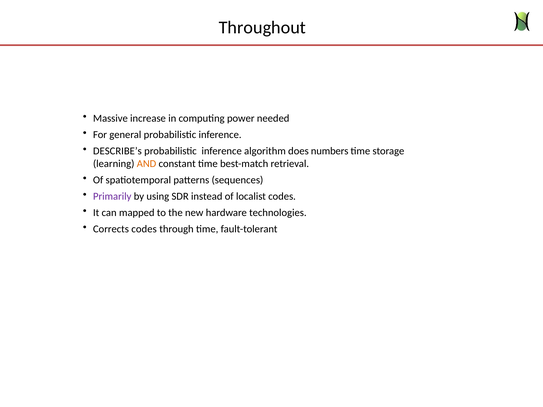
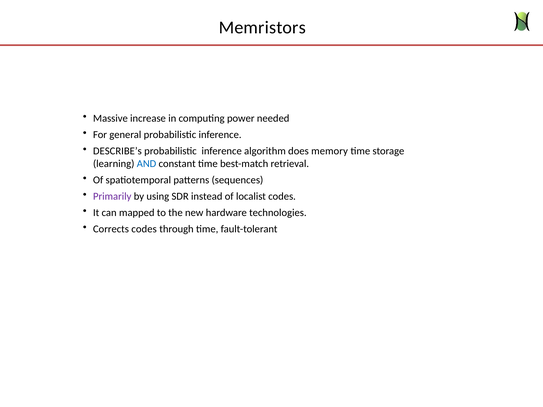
Throughout: Throughout -> Memristors
numbers: numbers -> memory
AND colour: orange -> blue
